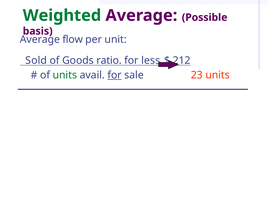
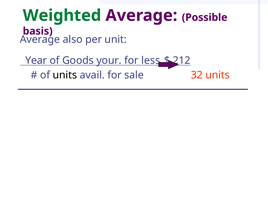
flow: flow -> also
Sold: Sold -> Year
ratio: ratio -> your
units at (65, 75) colour: green -> black
for at (115, 75) underline: present -> none
23: 23 -> 32
